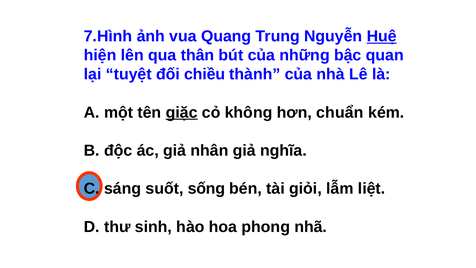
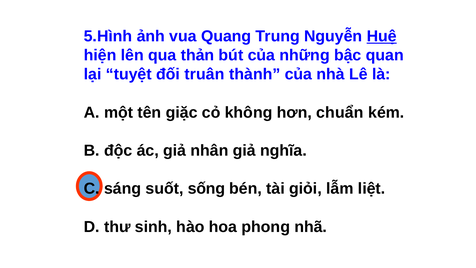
7.Hình: 7.Hình -> 5.Hình
thân: thân -> thản
chiều: chiều -> truân
giặc underline: present -> none
